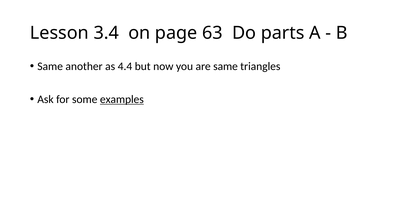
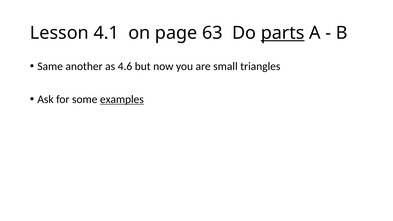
3.4: 3.4 -> 4.1
parts underline: none -> present
4.4: 4.4 -> 4.6
are same: same -> small
